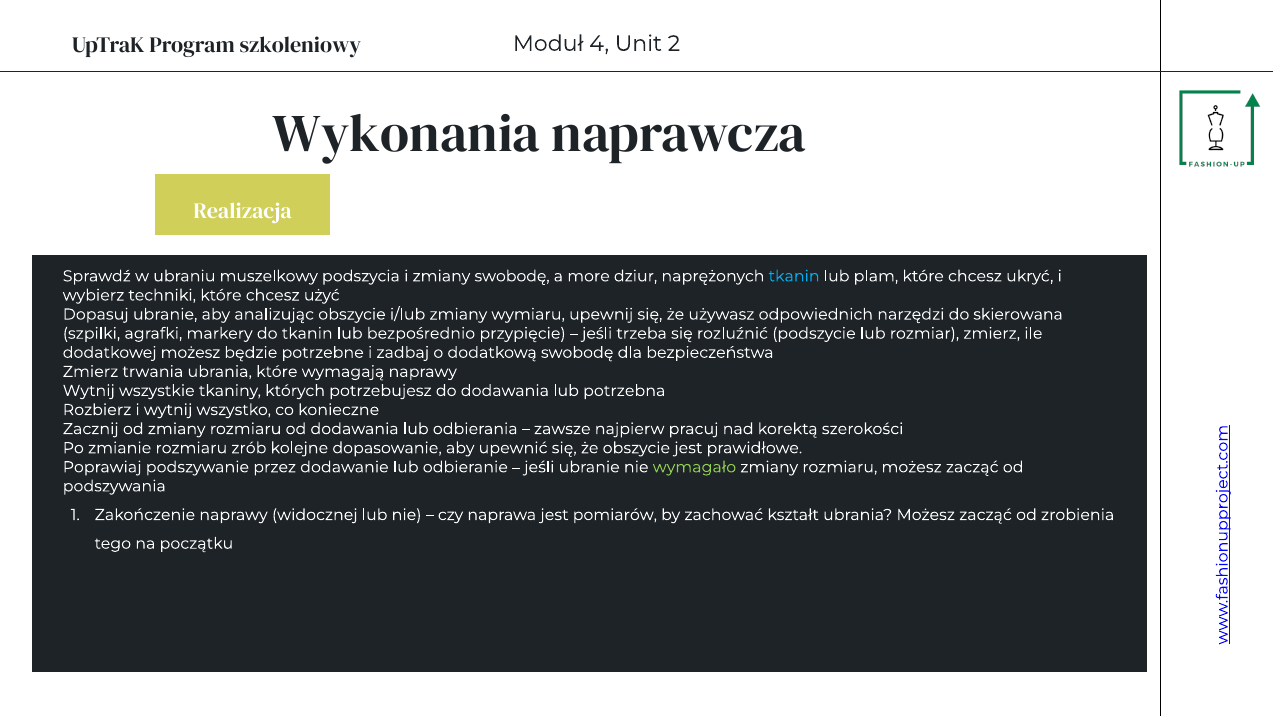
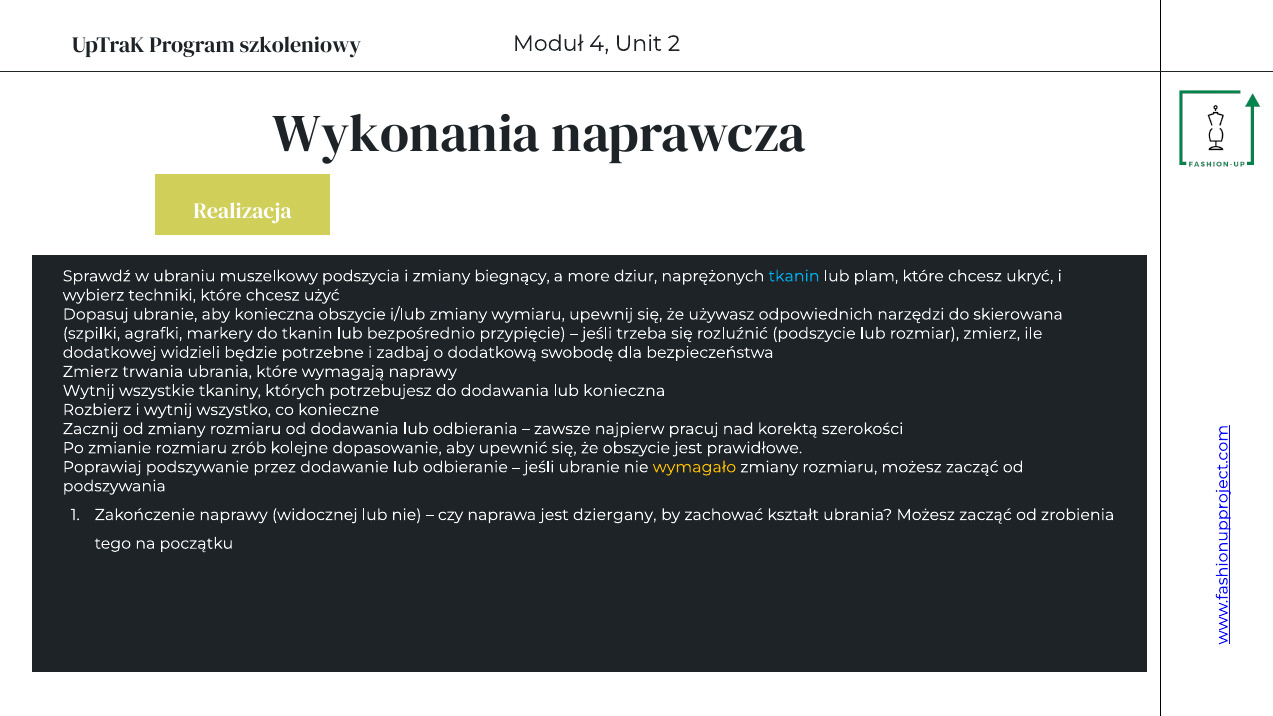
zmiany swobodę: swobodę -> biegnący
aby analizując: analizując -> konieczna
dodatkowej możesz: możesz -> widzieli
lub potrzebna: potrzebna -> konieczna
wymagało colour: light green -> yellow
pomiarów: pomiarów -> dziergany
